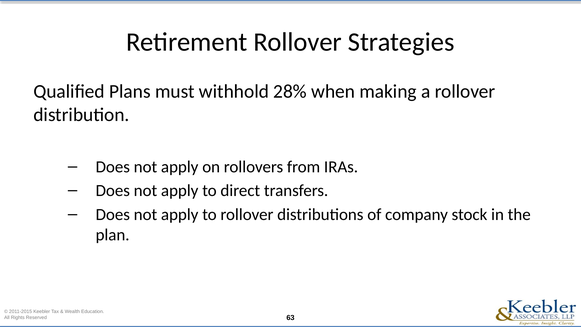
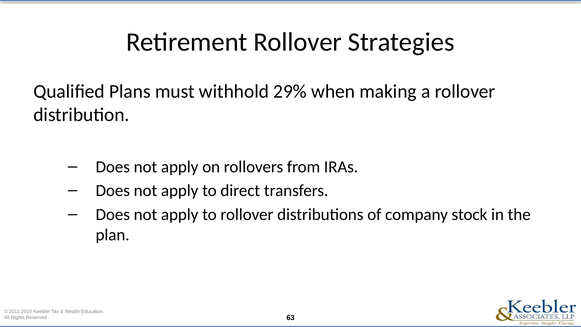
28%: 28% -> 29%
